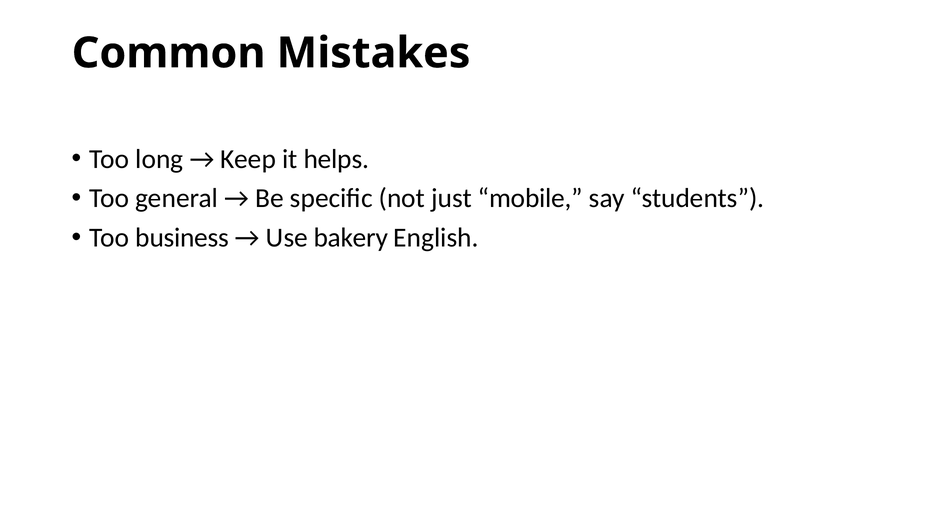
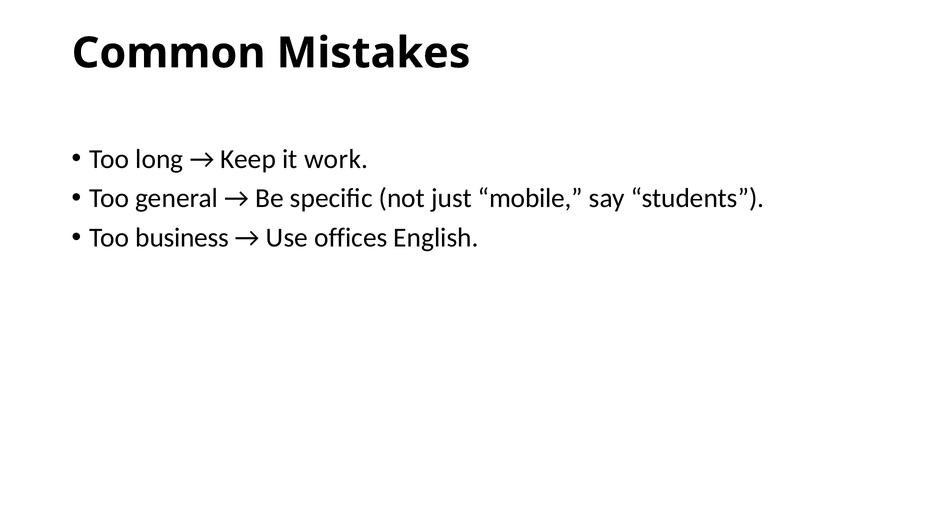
helps: helps -> work
bakery: bakery -> offices
